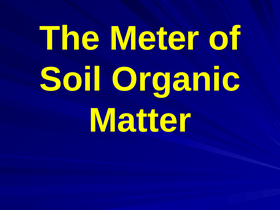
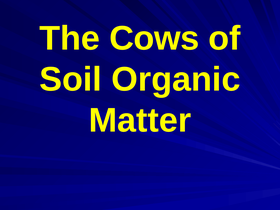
Meter: Meter -> Cows
